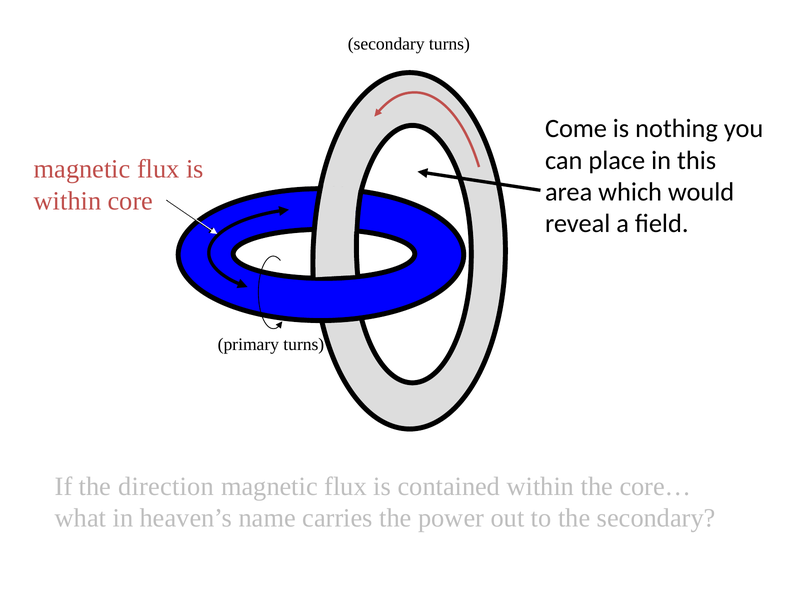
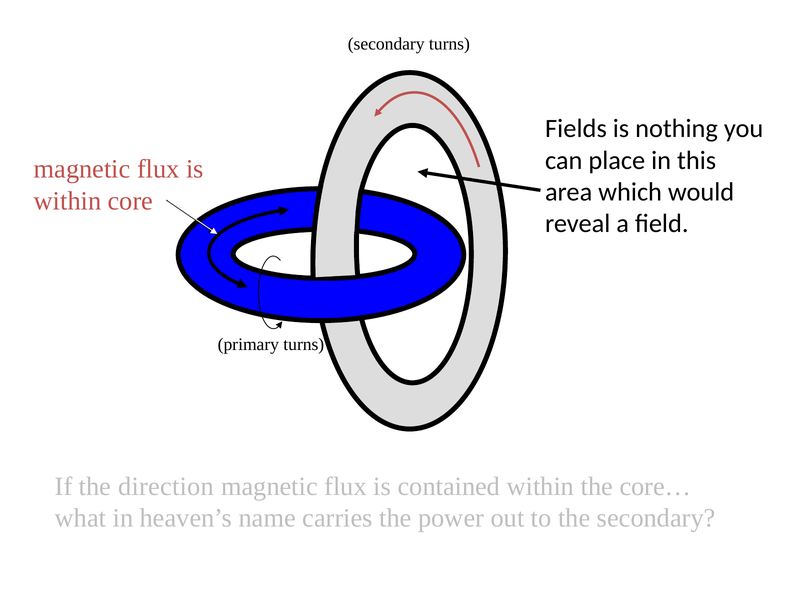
Come: Come -> Fields
